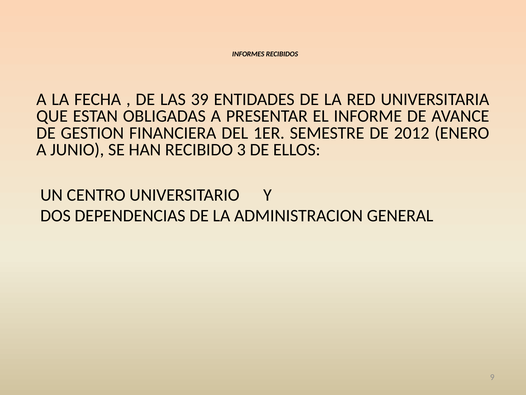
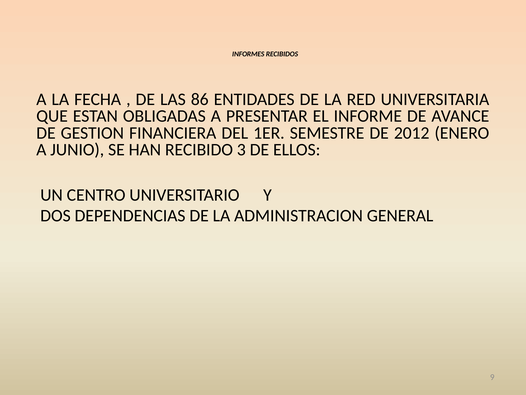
39: 39 -> 86
